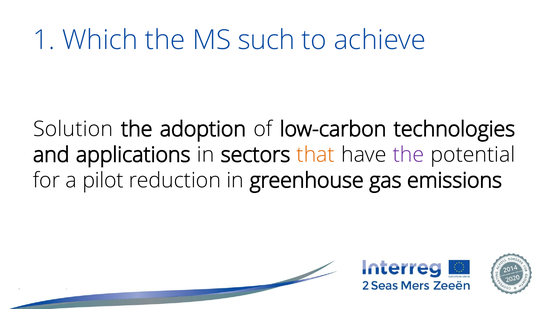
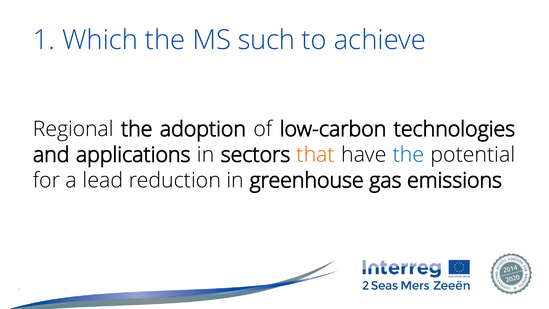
Solution: Solution -> Regional
the at (409, 155) colour: purple -> blue
pilot: pilot -> lead
